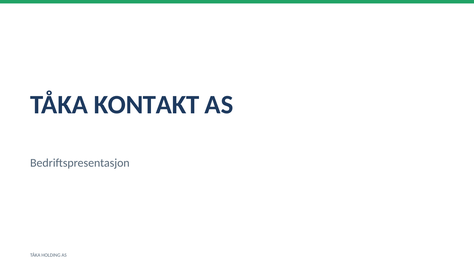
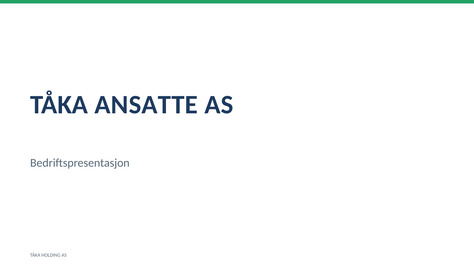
KONTAKT: KONTAKT -> ANSATTE
